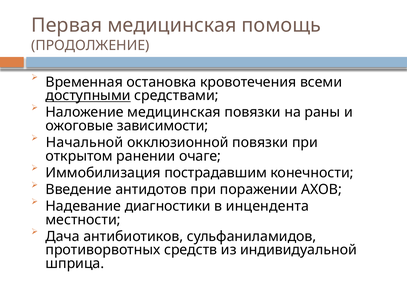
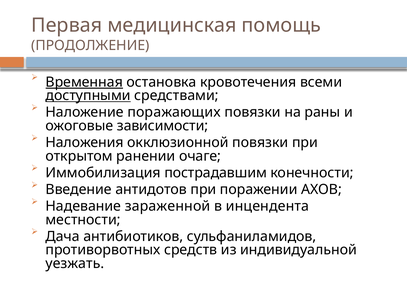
Временная underline: none -> present
Наложение медицинская: медицинская -> поражающих
Начальной: Начальной -> Наложения
диагностики: диагностики -> зараженной
шприца: шприца -> уезжать
